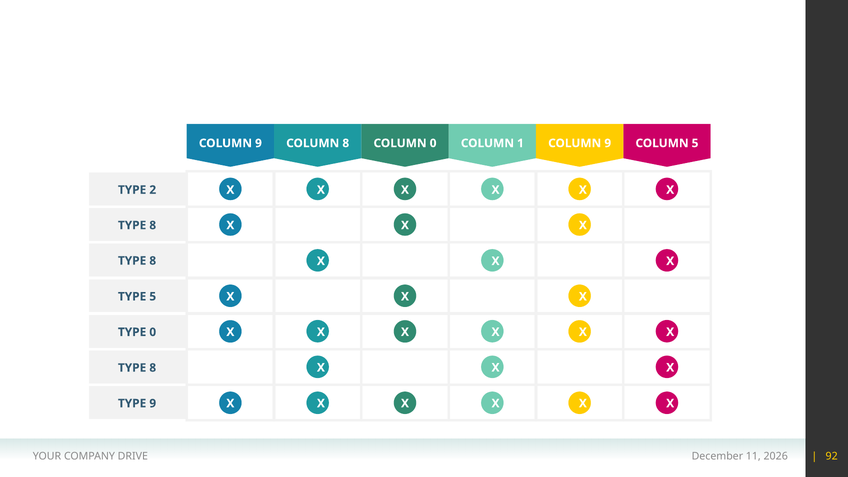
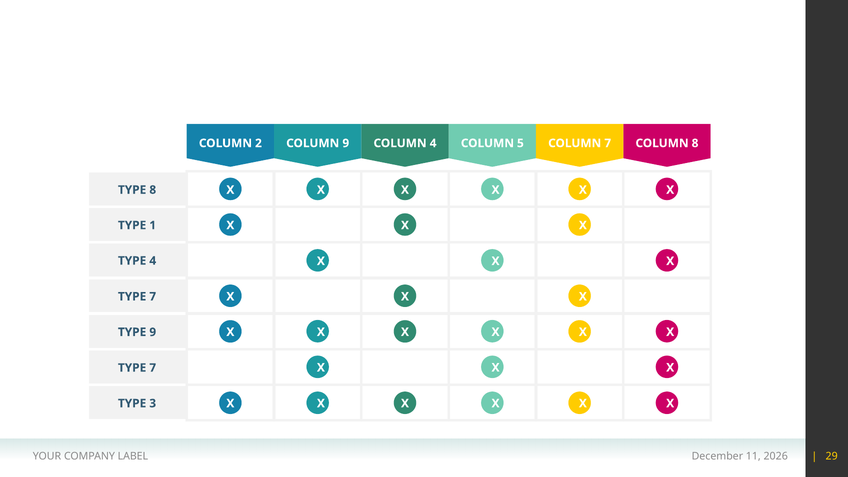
9 at (258, 143): 9 -> 2
COLUMN 8: 8 -> 9
COLUMN 0: 0 -> 4
1: 1 -> 5
9 at (608, 143): 9 -> 7
COLUMN 5: 5 -> 8
TYPE 2: 2 -> 8
8 at (153, 225): 8 -> 1
8 at (153, 261): 8 -> 4
5 at (153, 297): 5 -> 7
TYPE 0: 0 -> 9
8 at (153, 368): 8 -> 7
TYPE 9: 9 -> 3
DRIVE: DRIVE -> LABEL
92: 92 -> 29
